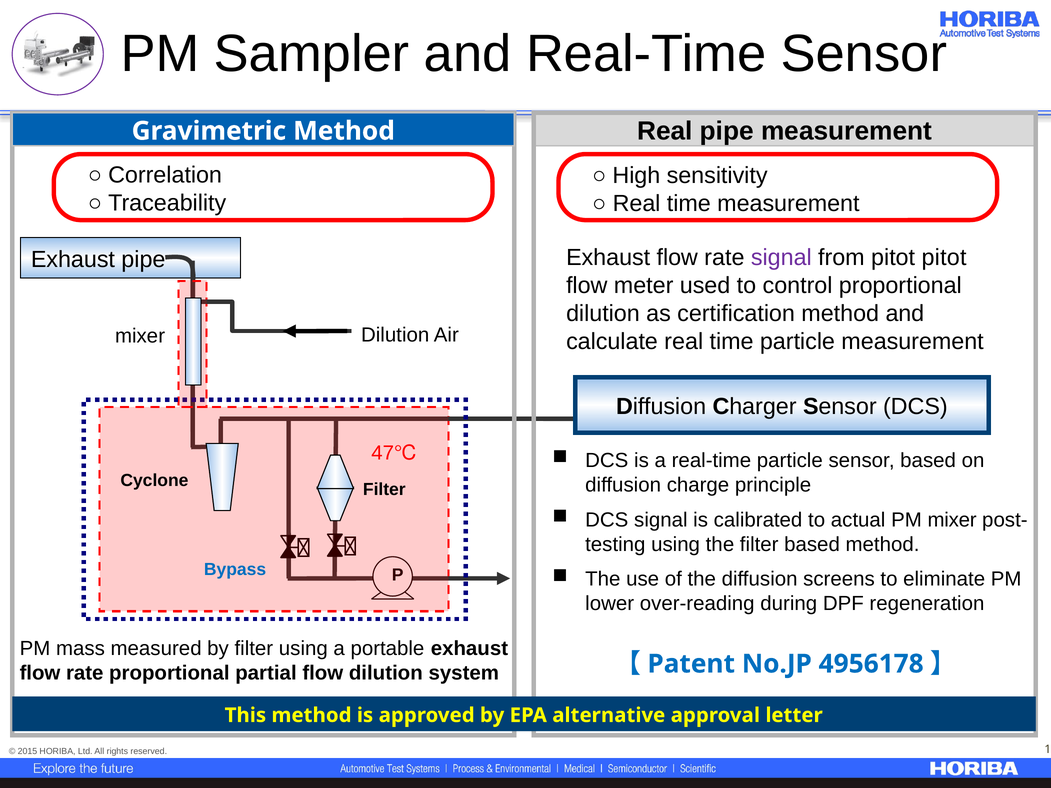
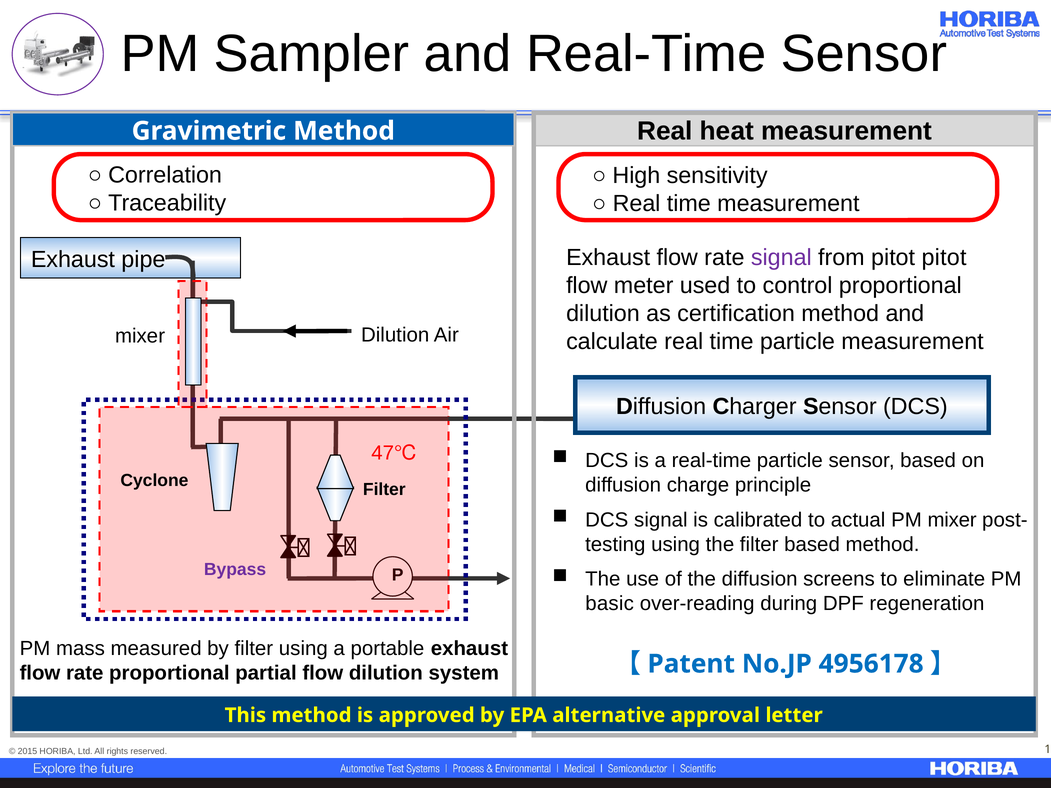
Real pipe: pipe -> heat
Bypass colour: blue -> purple
lower: lower -> basic
